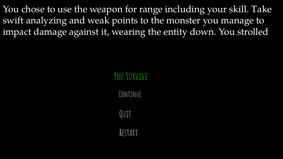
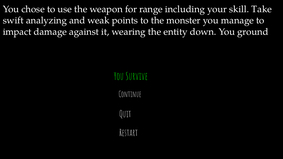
strolled: strolled -> ground
